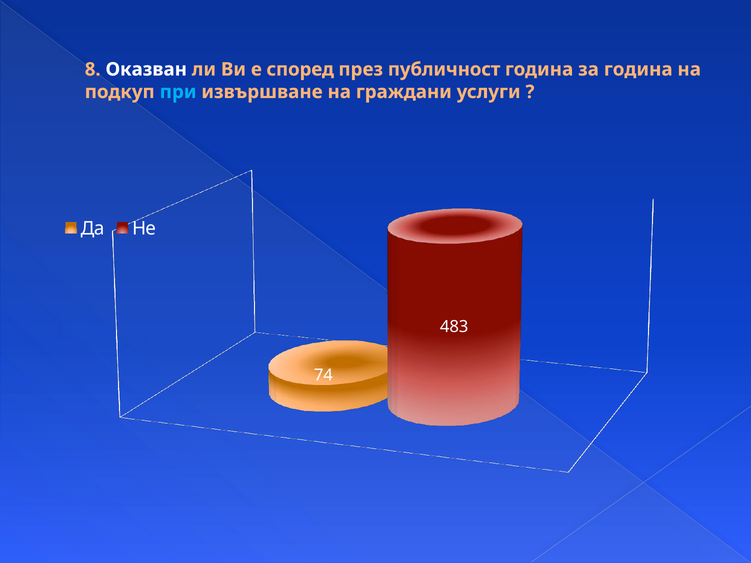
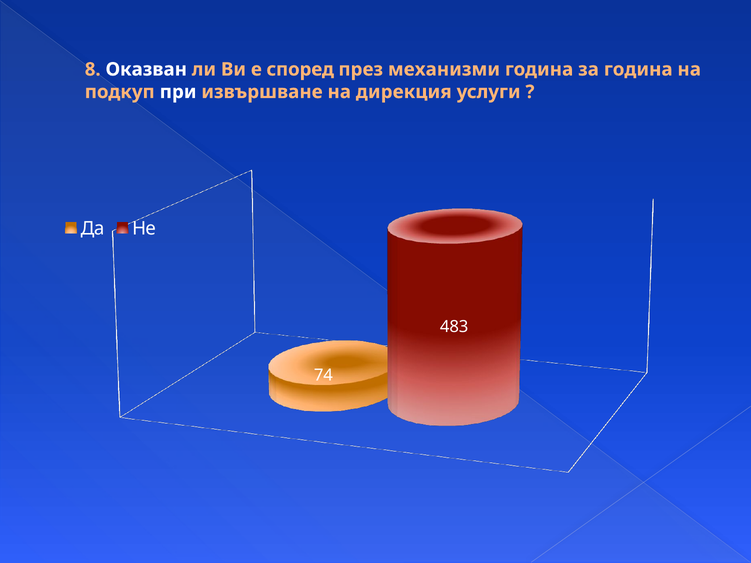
публичност: публичност -> механизми
при colour: light blue -> white
граждани: граждани -> дирекция
